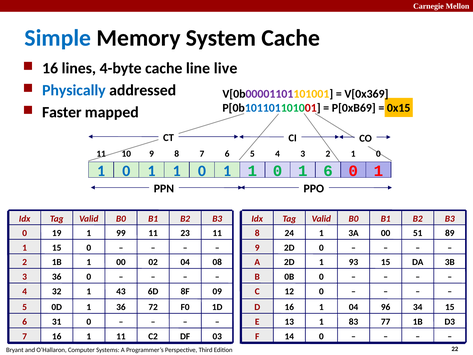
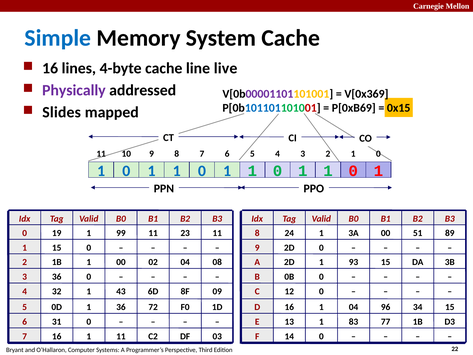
Physically colour: blue -> purple
Faster: Faster -> Slides
0 1 6: 6 -> 1
